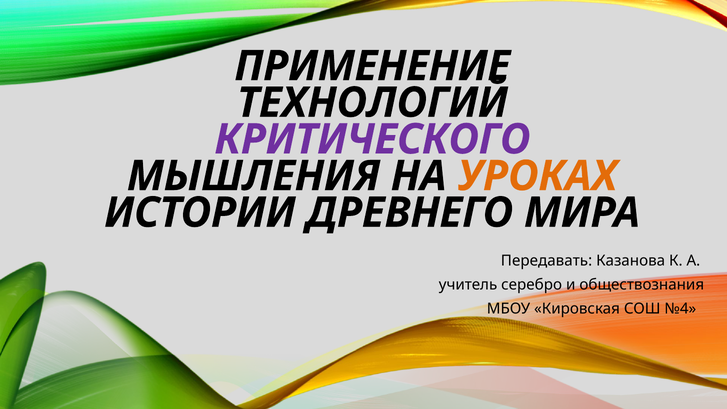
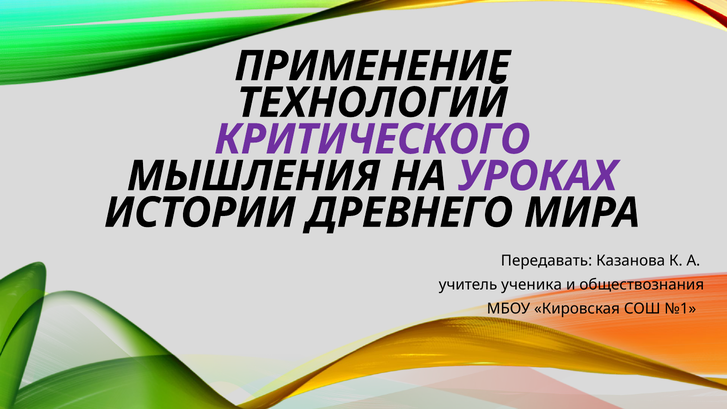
УРОКАХ colour: orange -> purple
серебро: серебро -> ученика
№4: №4 -> №1
